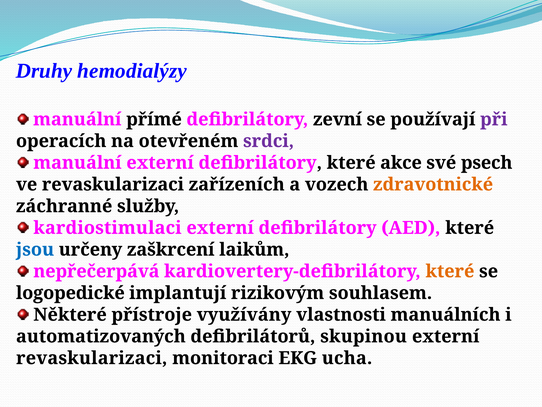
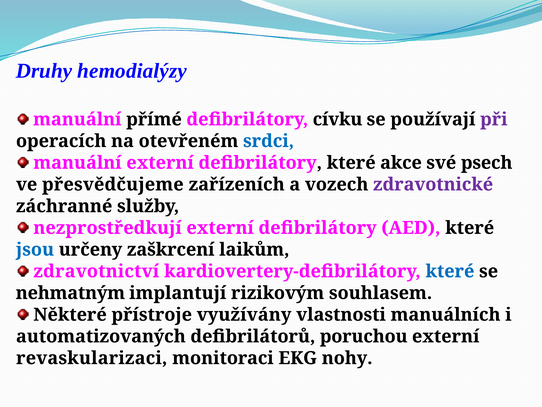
zevní: zevní -> cívku
srdci colour: purple -> blue
ve revaskularizaci: revaskularizaci -> přesvědčujeme
zdravotnické colour: orange -> purple
kardiostimulaci: kardiostimulaci -> nezprostředkují
nepřečerpává: nepřečerpává -> zdravotnictví
které at (450, 271) colour: orange -> blue
logopedické: logopedické -> nehmatným
skupinou: skupinou -> poruchou
ucha: ucha -> nohy
